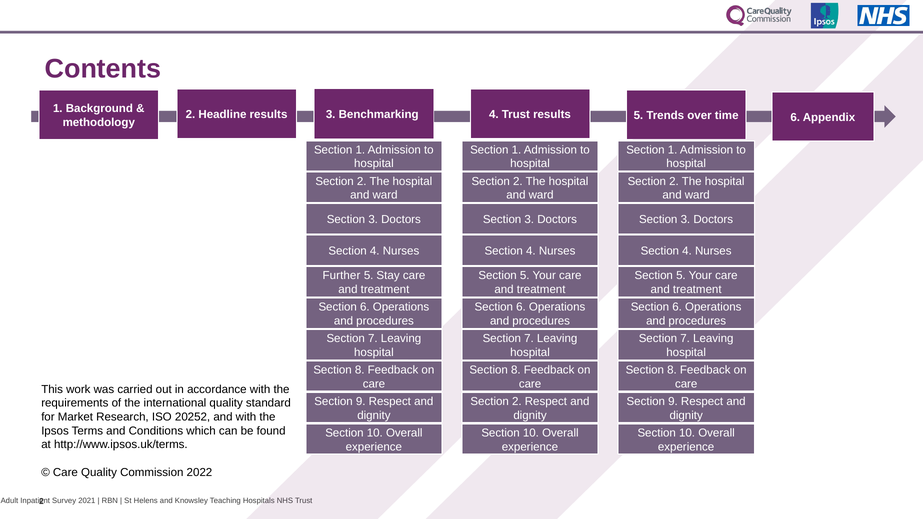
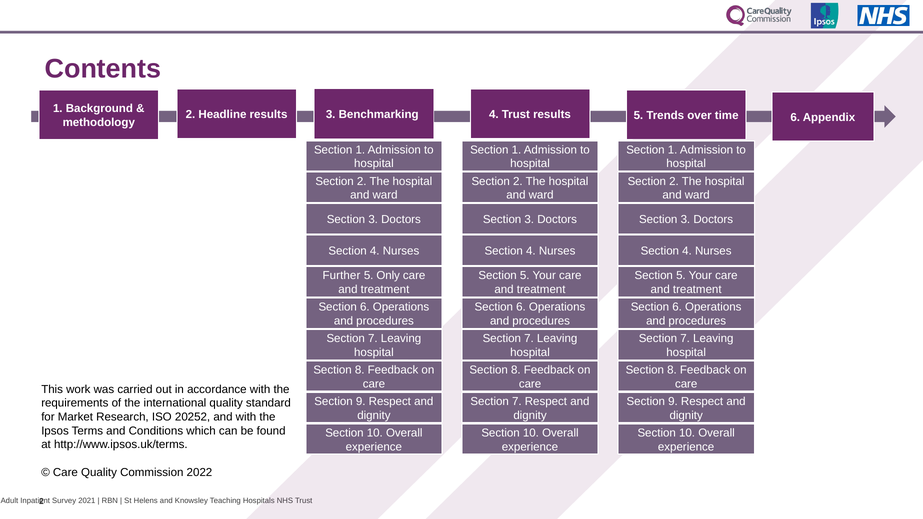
Stay: Stay -> Only
2 at (517, 402): 2 -> 7
